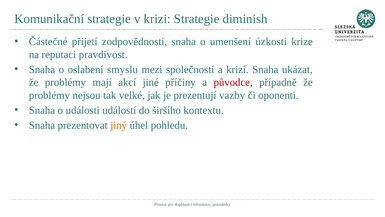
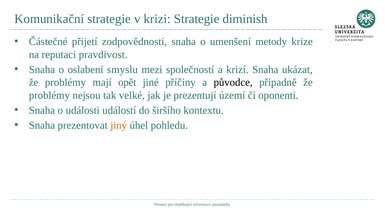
úzkosti: úzkosti -> metody
akcí: akcí -> opět
původce colour: red -> black
vazby: vazby -> území
